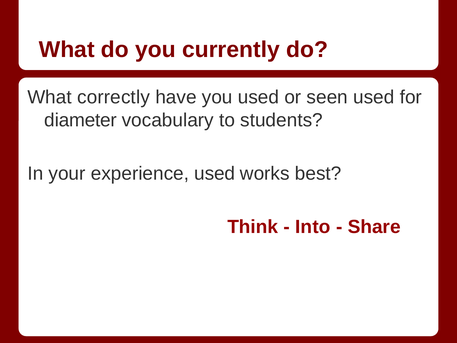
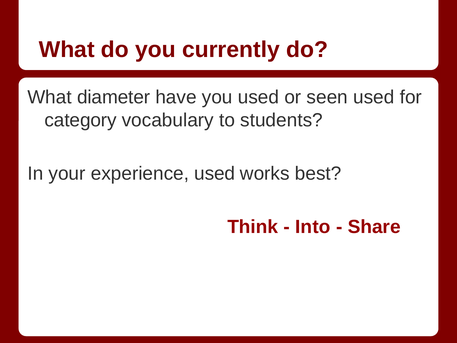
correctly: correctly -> diameter
diameter: diameter -> category
